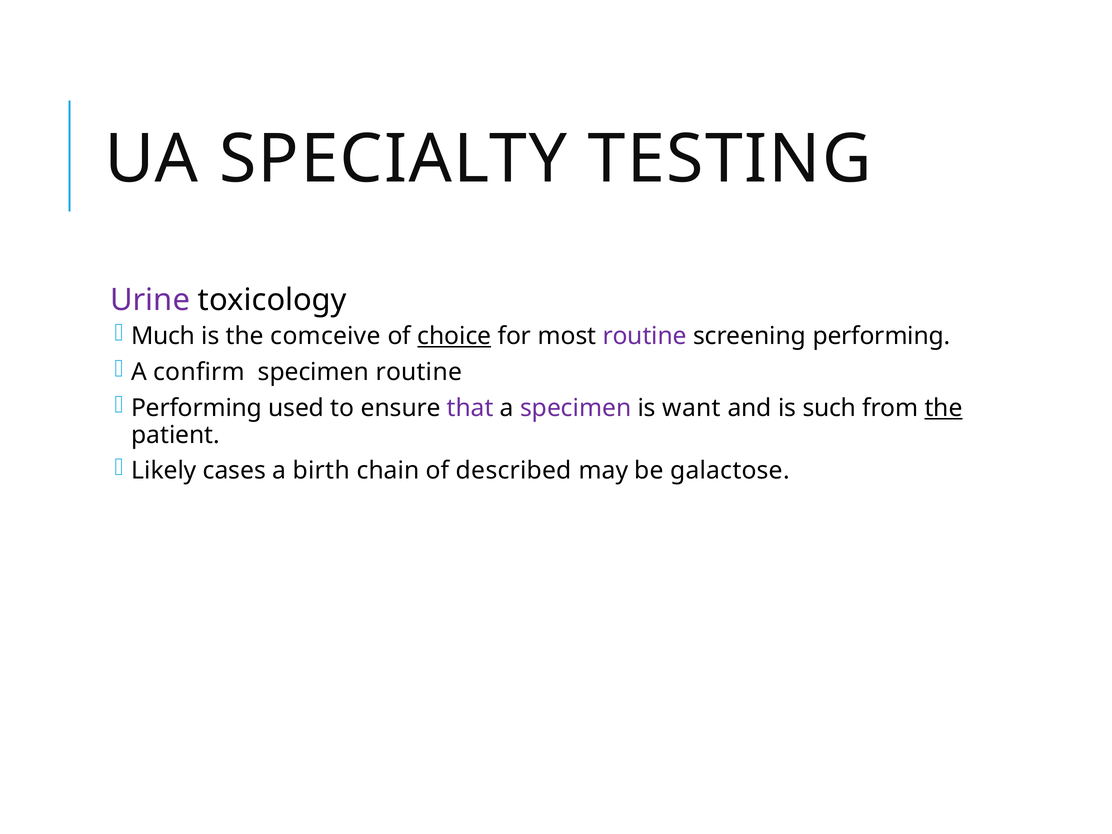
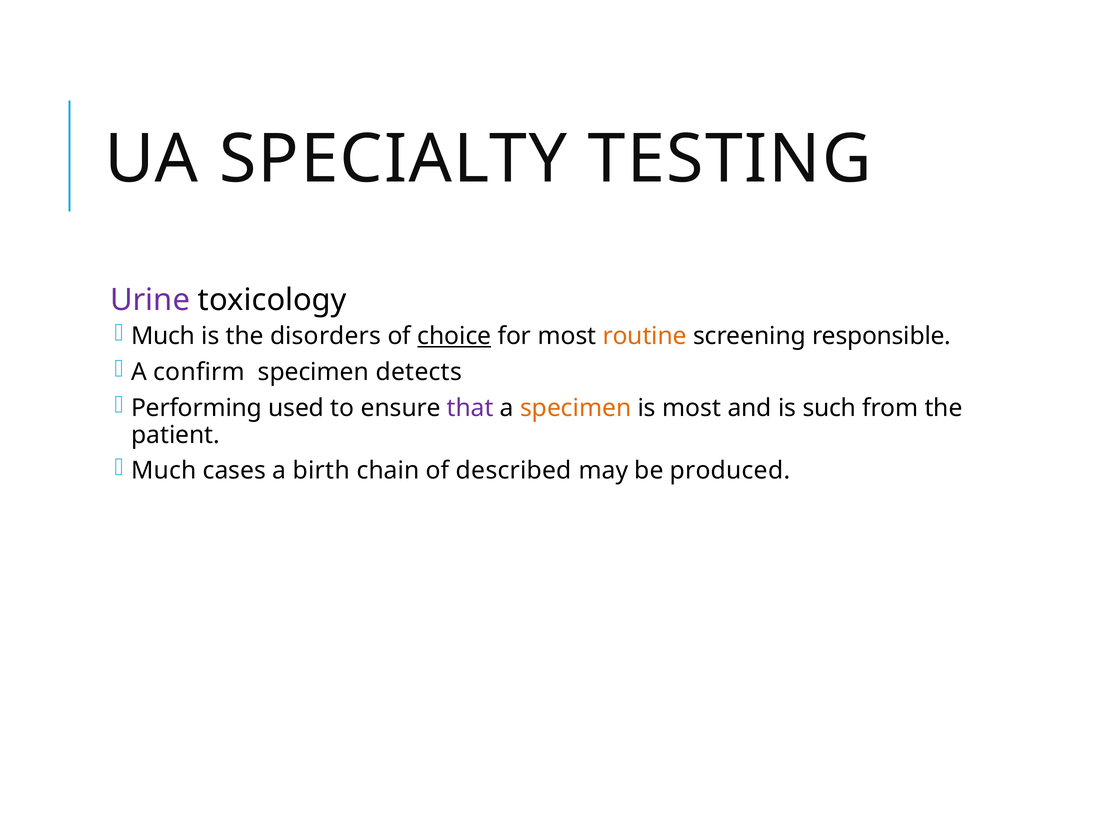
comceive: comceive -> disorders
routine at (645, 336) colour: purple -> orange
screening performing: performing -> responsible
specimen routine: routine -> detects
specimen at (576, 408) colour: purple -> orange
is want: want -> most
the at (944, 408) underline: present -> none
Likely at (164, 471): Likely -> Much
galactose: galactose -> produced
